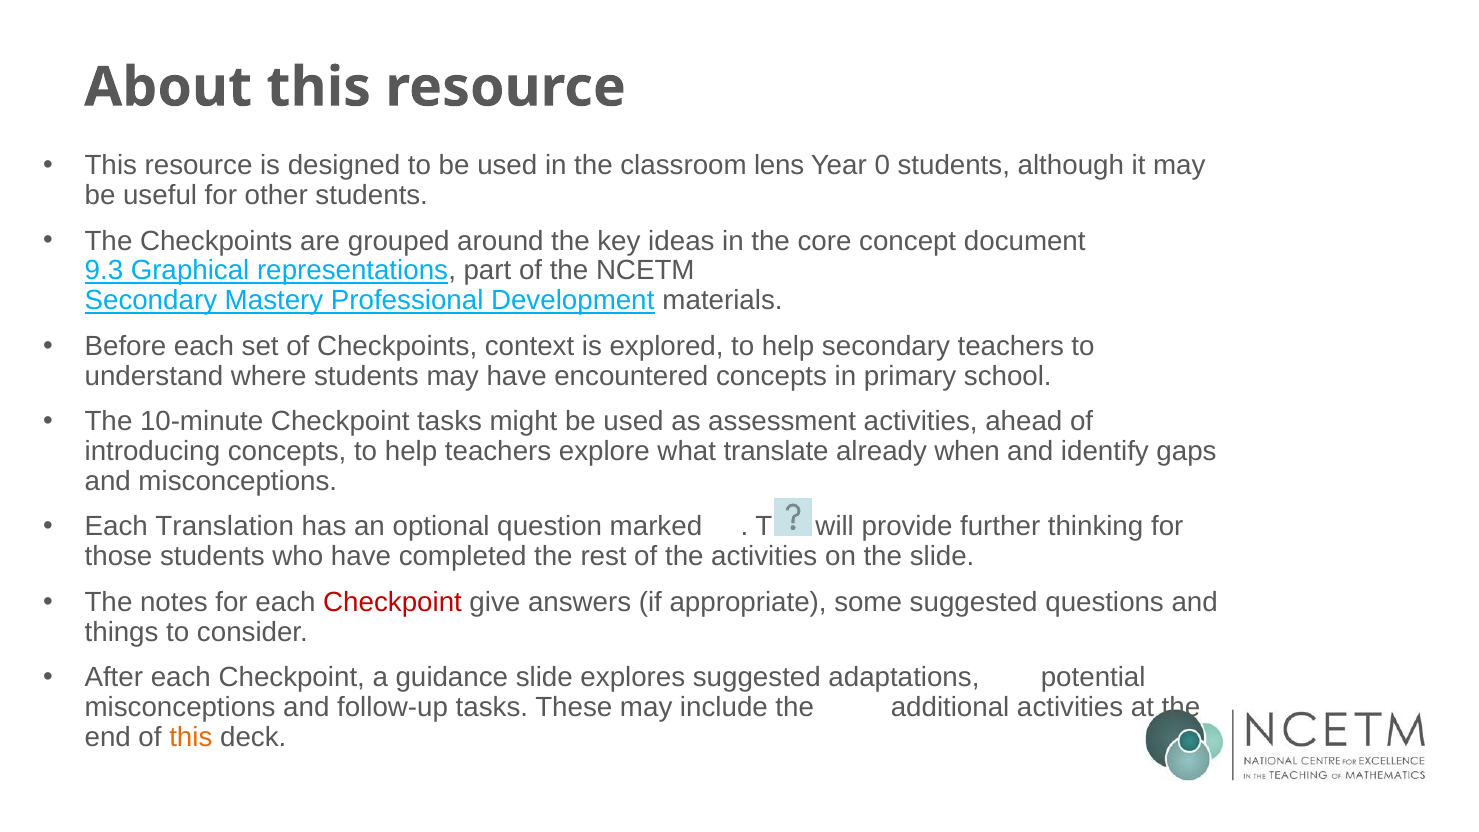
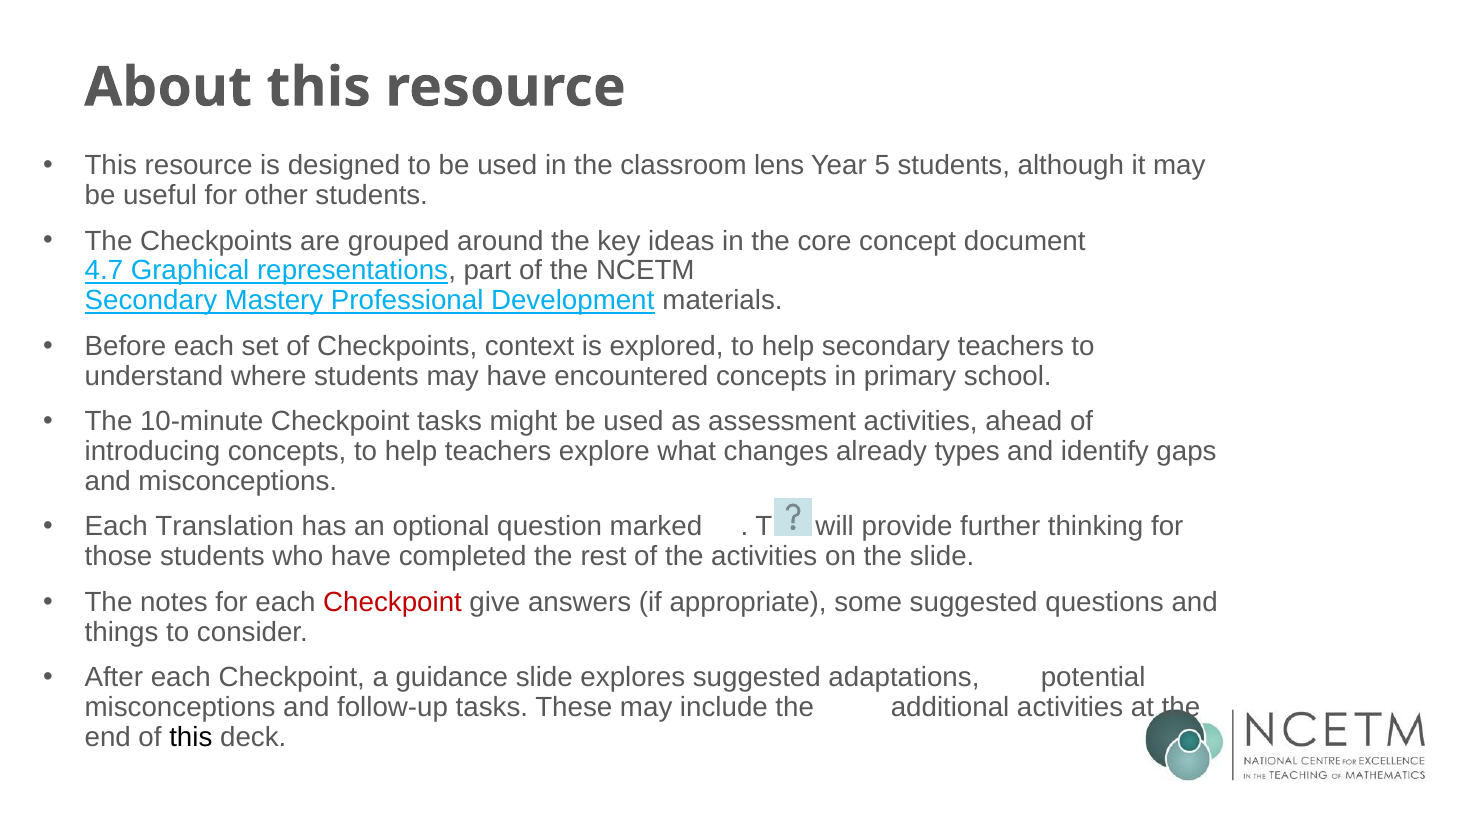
0: 0 -> 5
9.3: 9.3 -> 4.7
translate: translate -> changes
when: when -> types
this at (191, 737) colour: orange -> black
